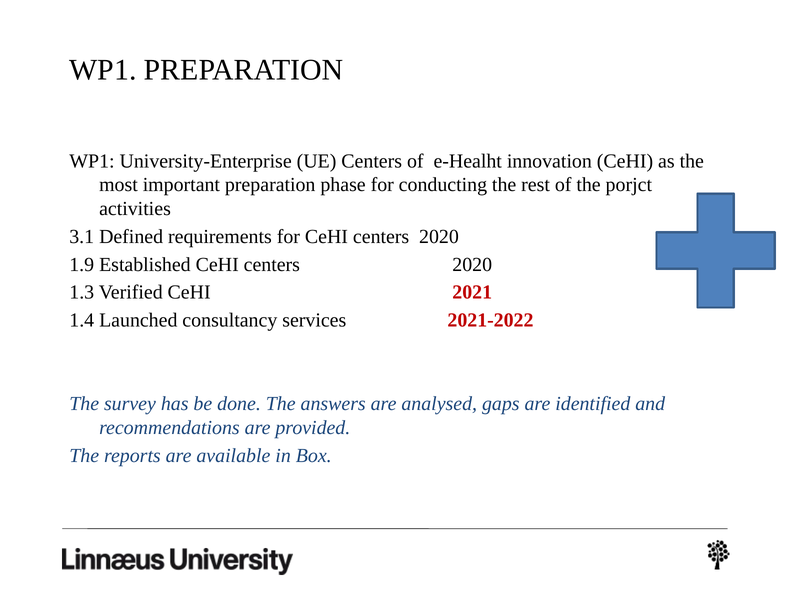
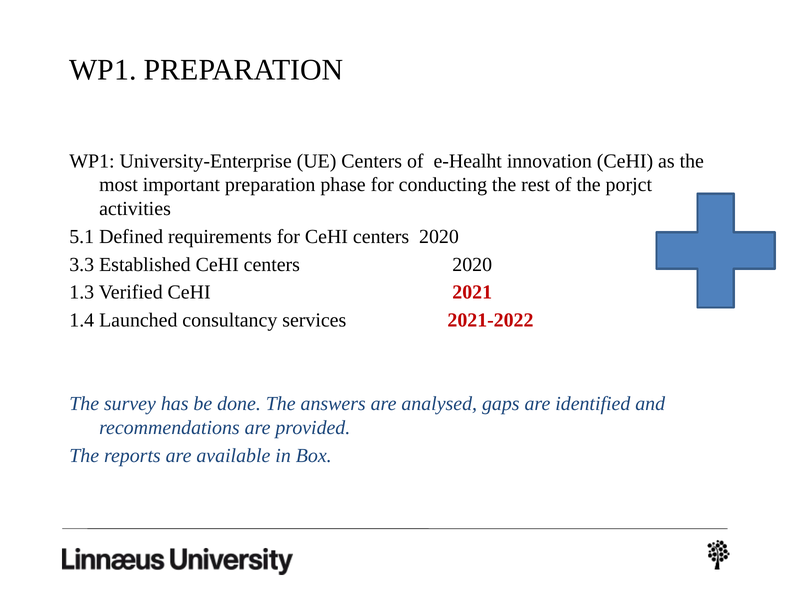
3.1: 3.1 -> 5.1
1.9: 1.9 -> 3.3
